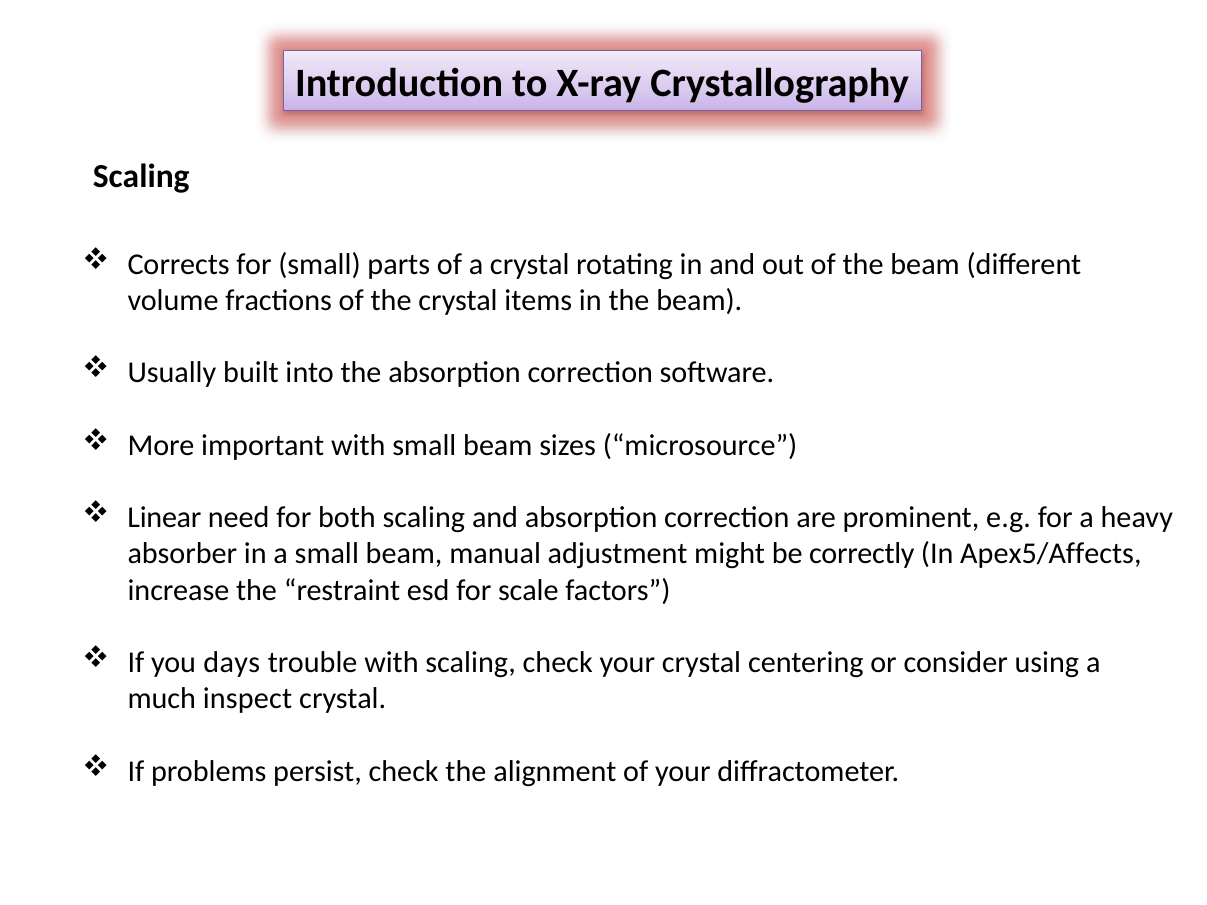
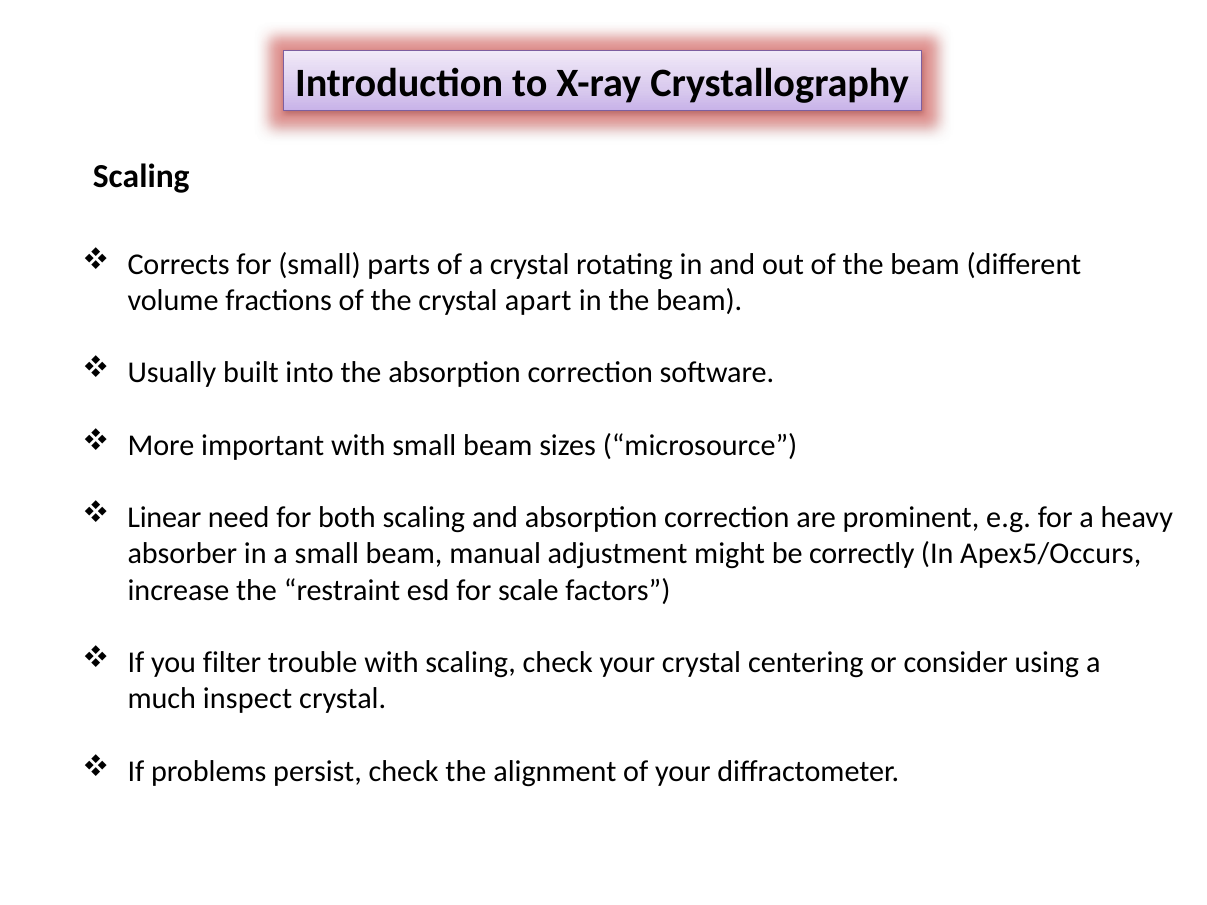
items: items -> apart
Apex5/Affects: Apex5/Affects -> Apex5/Occurs
days: days -> filter
